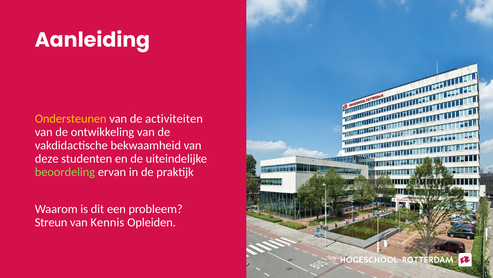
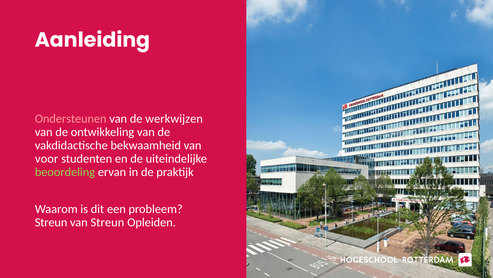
Ondersteunen colour: yellow -> pink
activiteiten: activiteiten -> werkwijzen
deze: deze -> voor
van Kennis: Kennis -> Streun
